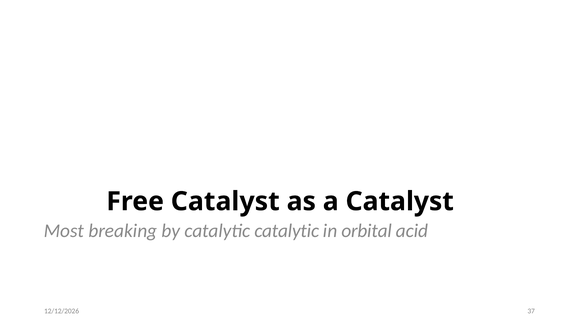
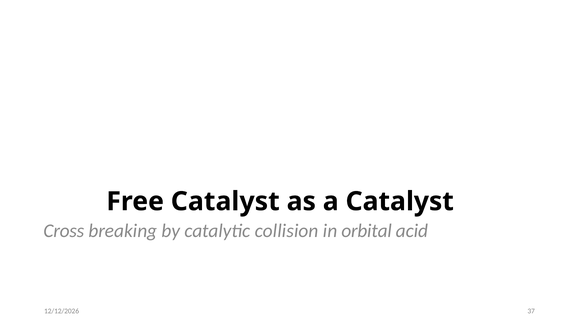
Most: Most -> Cross
catalytic catalytic: catalytic -> collision
